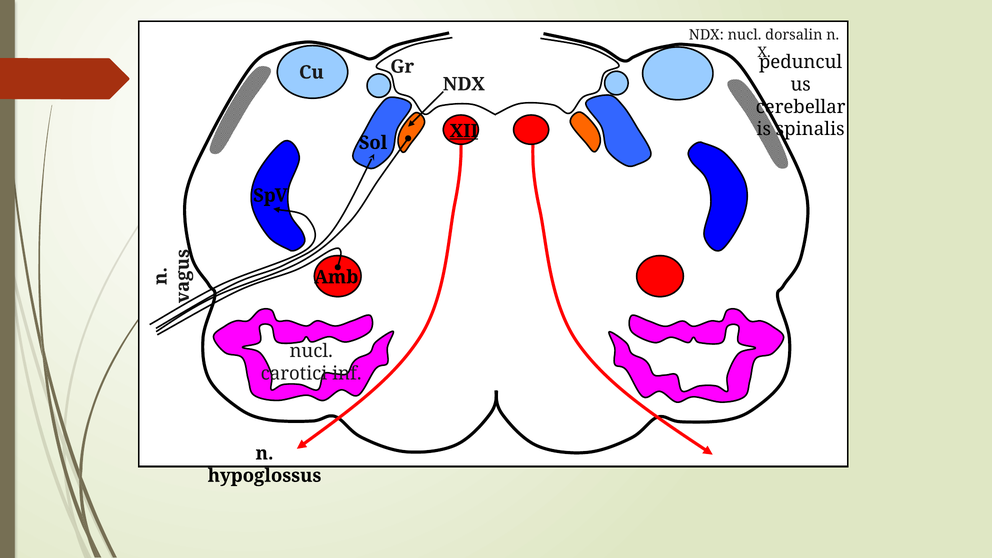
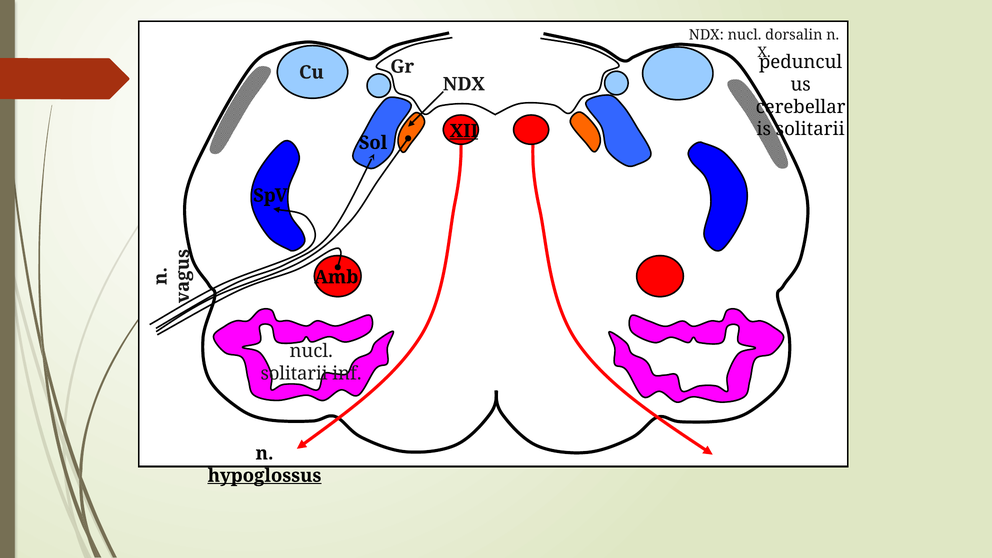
spinalis at (810, 129): spinalis -> solitarii
carotici at (294, 373): carotici -> solitarii
hypoglossus underline: none -> present
